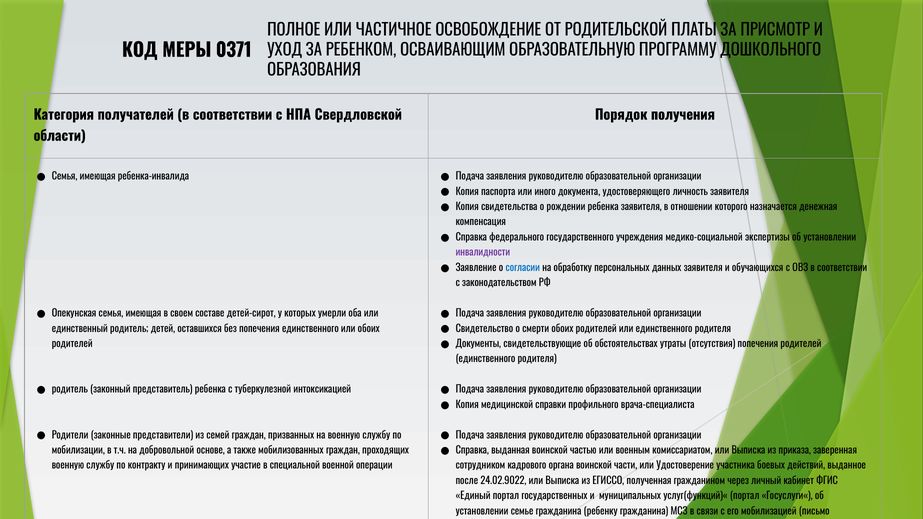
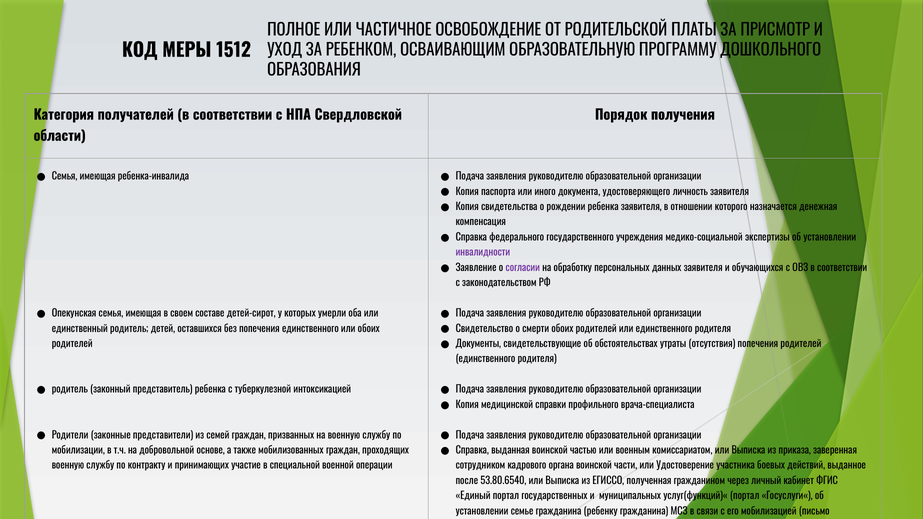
0371: 0371 -> 1512
согласии colour: blue -> purple
24.02.9022: 24.02.9022 -> 53.80.6540
